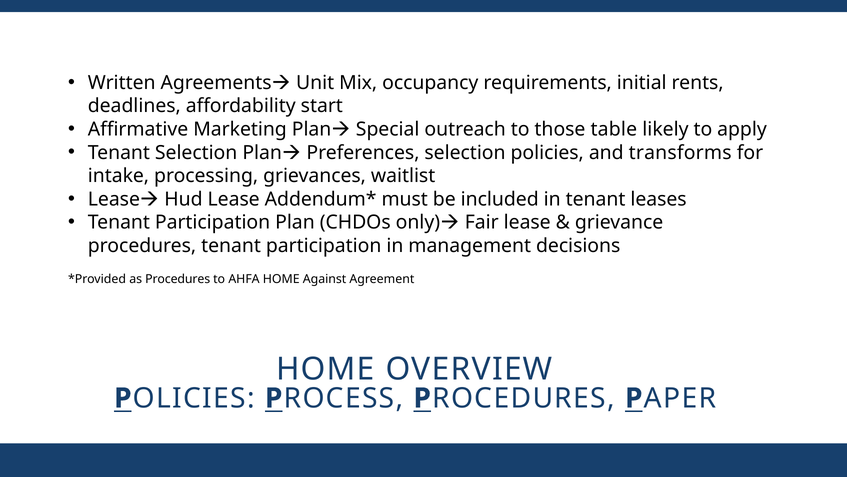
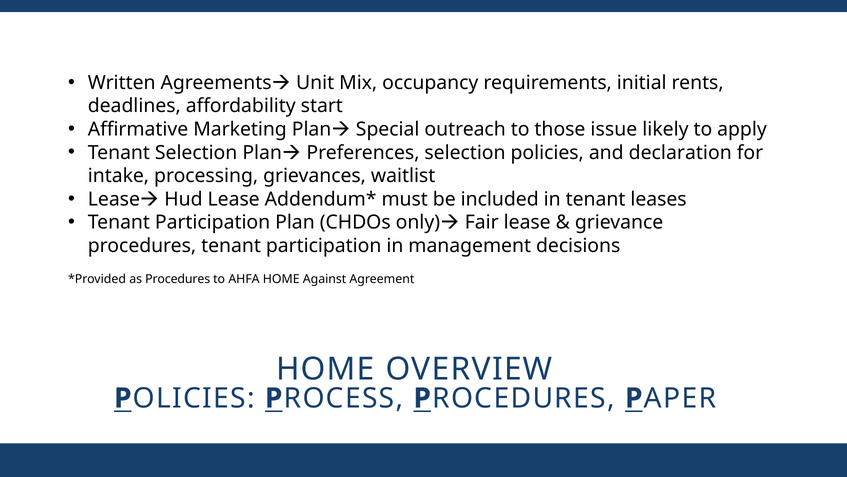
table: table -> issue
transforms: transforms -> declaration
